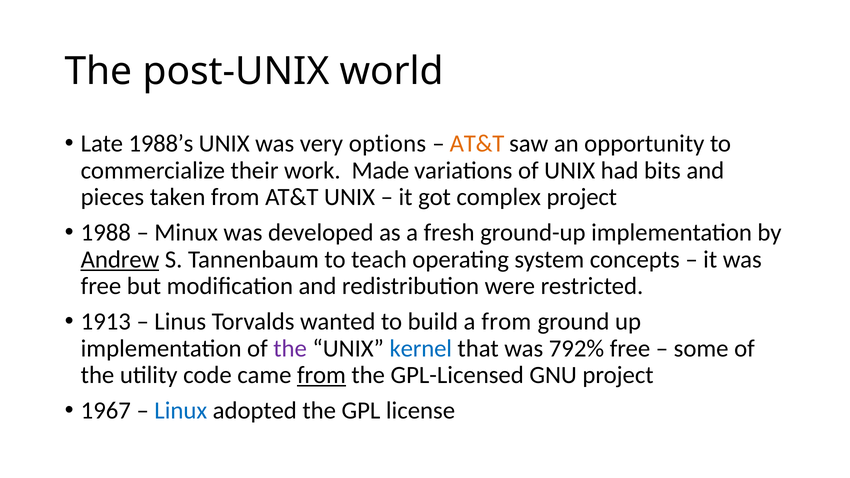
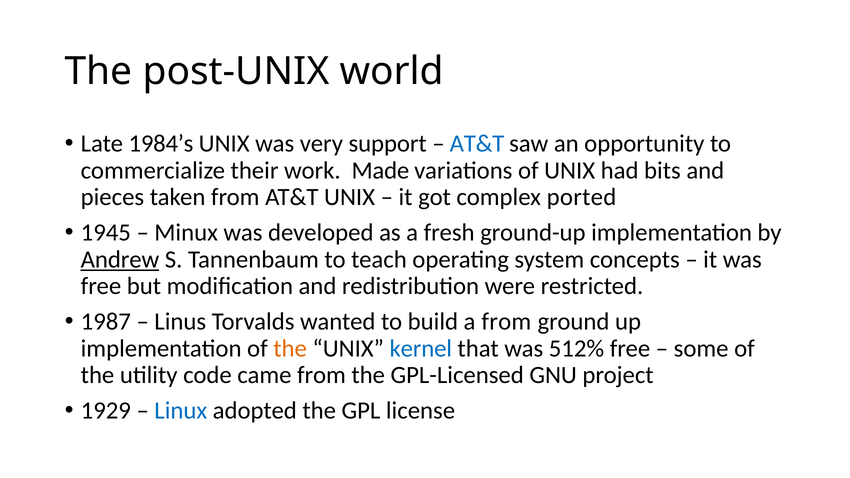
1988’s: 1988’s -> 1984’s
options: options -> support
AT&T at (477, 144) colour: orange -> blue
complex project: project -> ported
1988: 1988 -> 1945
1913: 1913 -> 1987
the at (290, 348) colour: purple -> orange
792%: 792% -> 512%
from at (321, 375) underline: present -> none
1967: 1967 -> 1929
